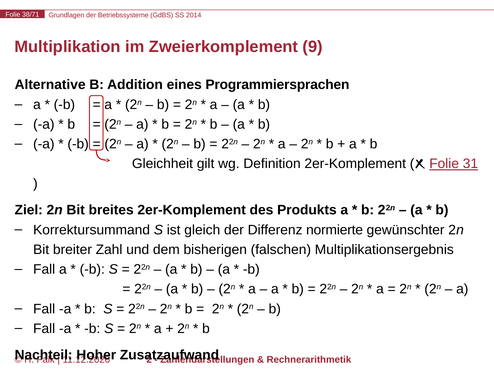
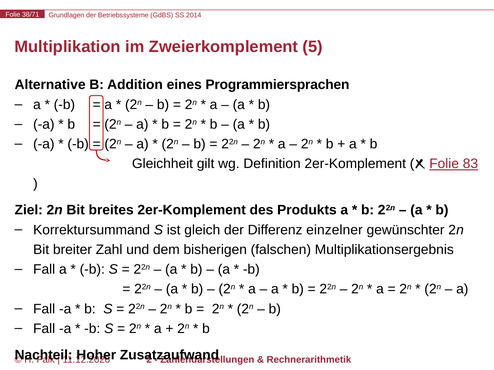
9: 9 -> 5
31: 31 -> 83
normierte: normierte -> einzelner
